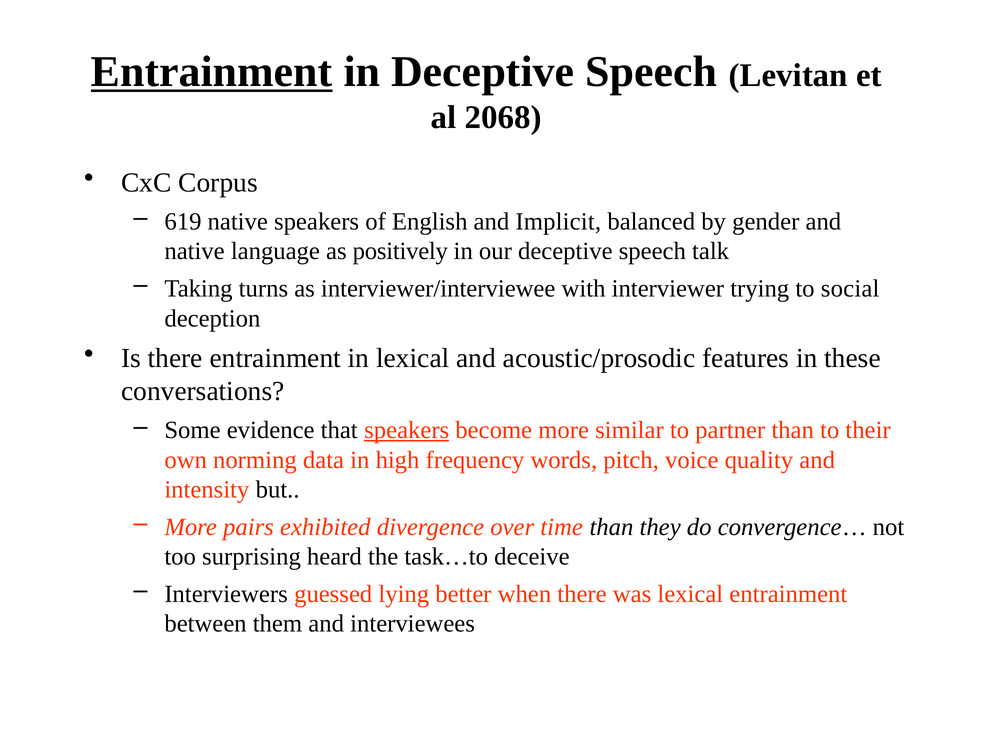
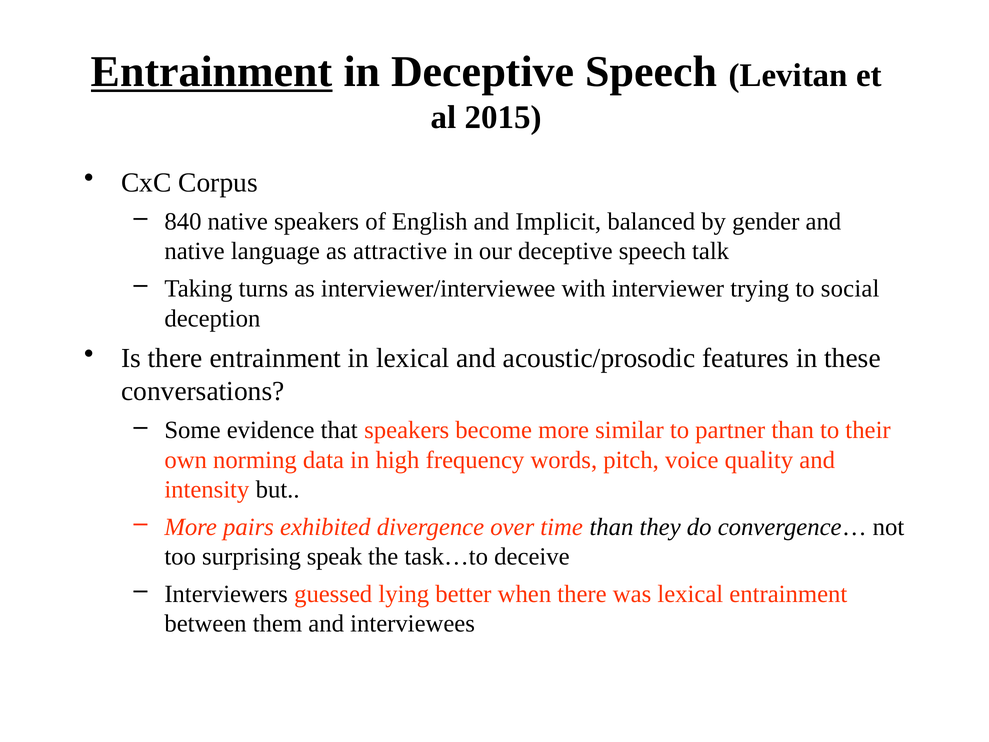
2068: 2068 -> 2015
619: 619 -> 840
positively: positively -> attractive
speakers at (407, 430) underline: present -> none
heard: heard -> speak
